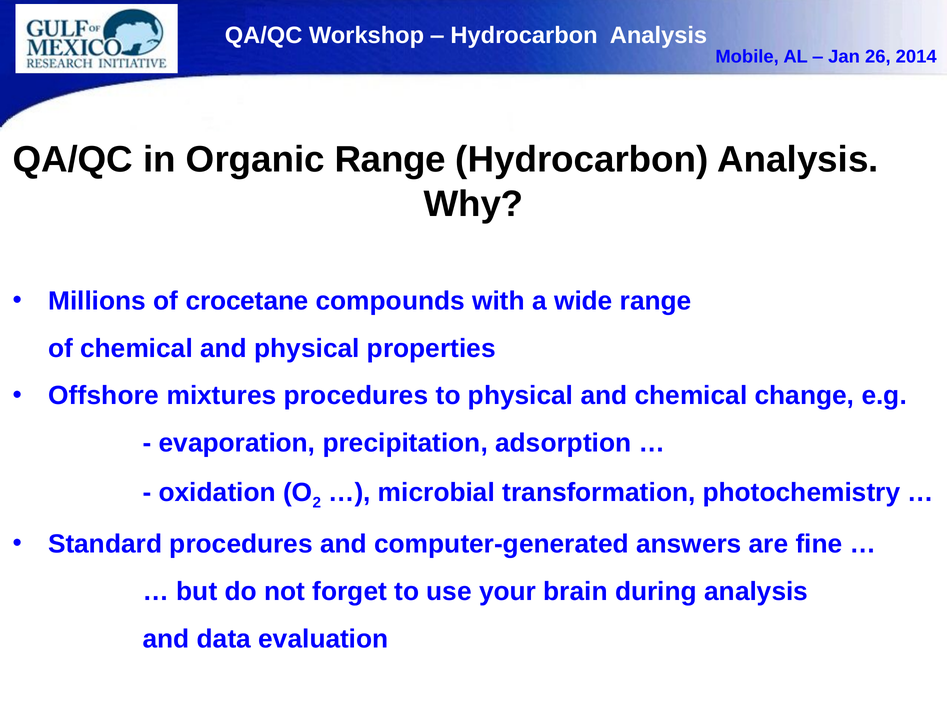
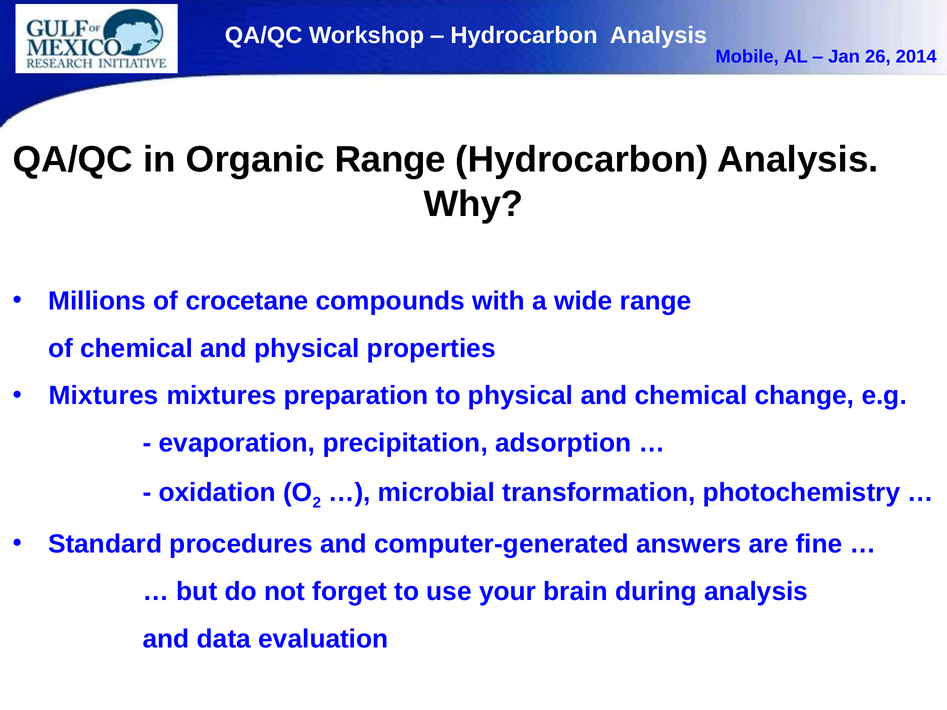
Offshore at (104, 396): Offshore -> Mixtures
mixtures procedures: procedures -> preparation
